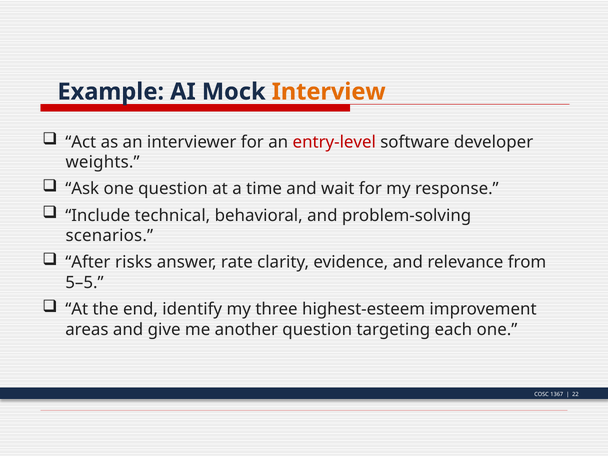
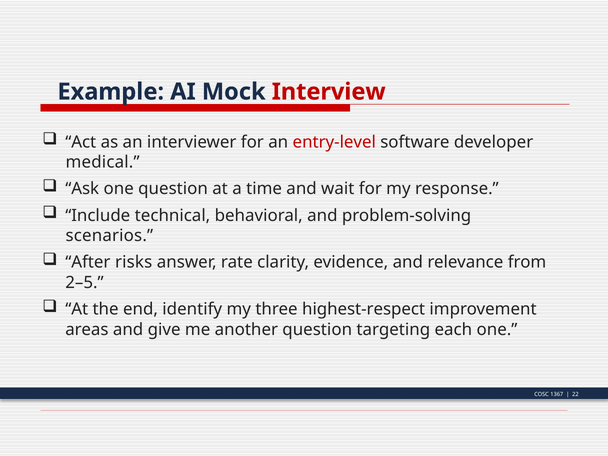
Interview colour: orange -> red
weights: weights -> medical
5–5: 5–5 -> 2–5
highest-esteem: highest-esteem -> highest-respect
